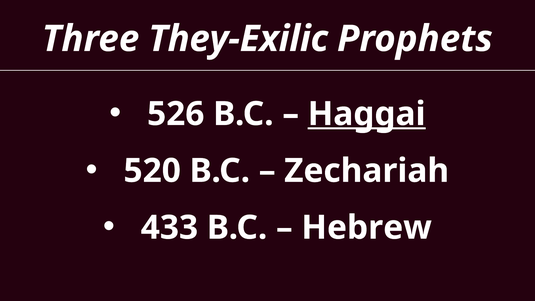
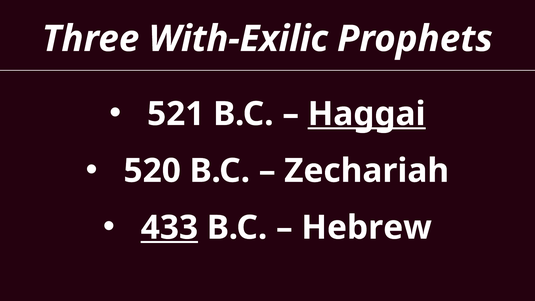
They-Exilic: They-Exilic -> With-Exilic
526: 526 -> 521
433 underline: none -> present
